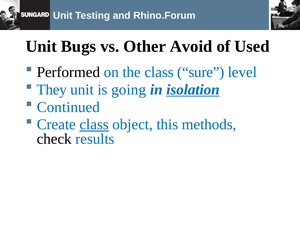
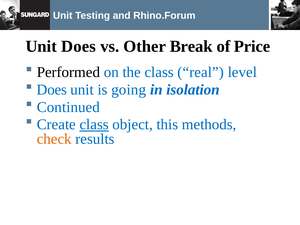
Unit Bugs: Bugs -> Does
Avoid: Avoid -> Break
Used: Used -> Price
sure: sure -> real
They at (52, 90): They -> Does
isolation underline: present -> none
check colour: black -> orange
